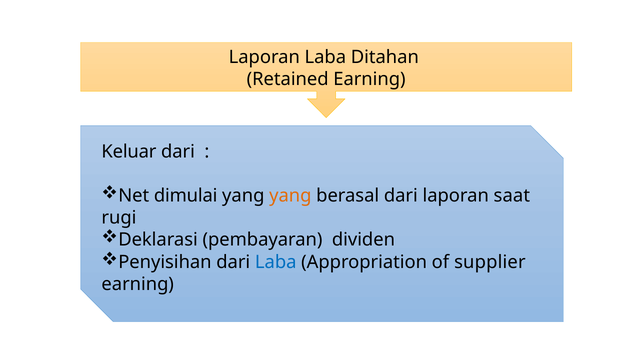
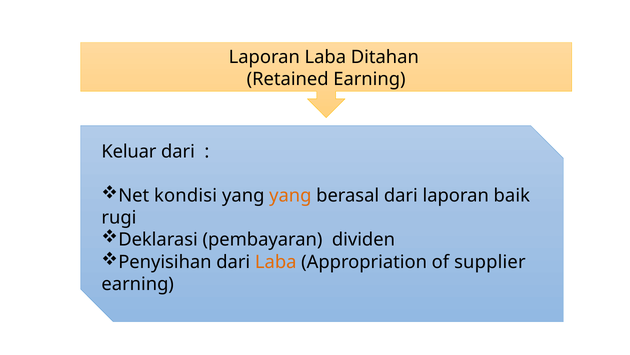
dimulai: dimulai -> kondisi
saat: saat -> baik
Laba at (276, 262) colour: blue -> orange
